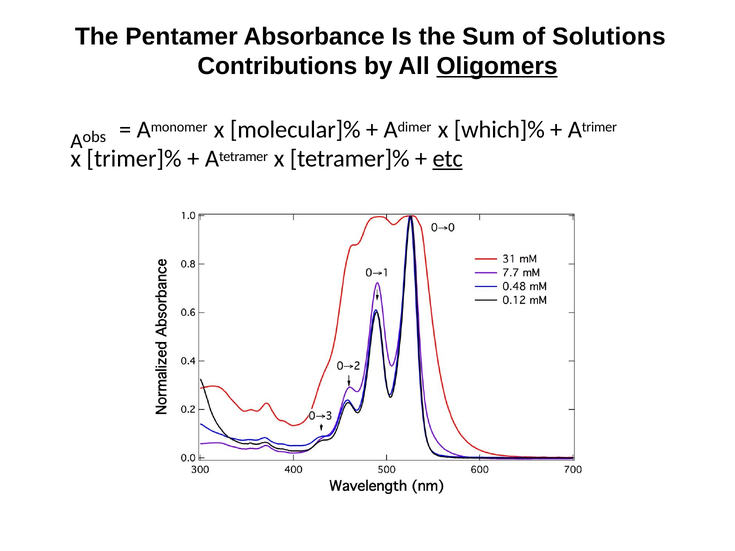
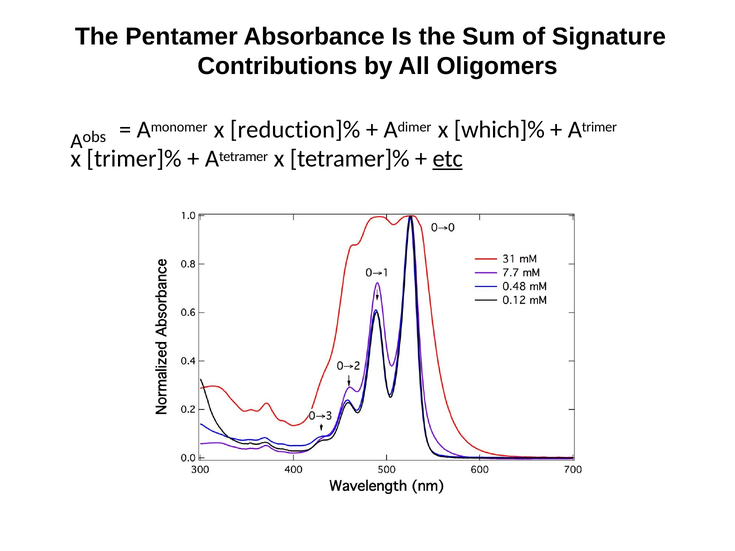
Solutions: Solutions -> Signature
Oligomers underline: present -> none
molecular]%: molecular]% -> reduction]%
